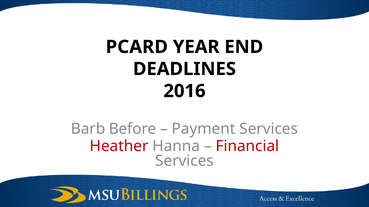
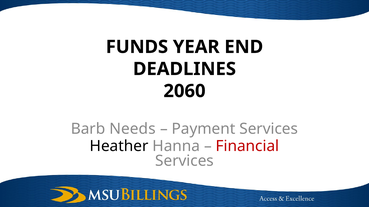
PCARD: PCARD -> FUNDS
2016: 2016 -> 2060
Before: Before -> Needs
Heather colour: red -> black
